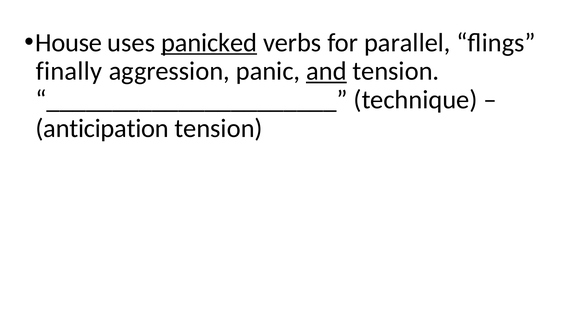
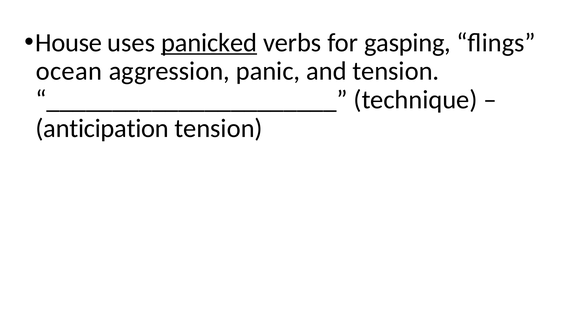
parallel: parallel -> gasping
finally: finally -> ocean
and underline: present -> none
